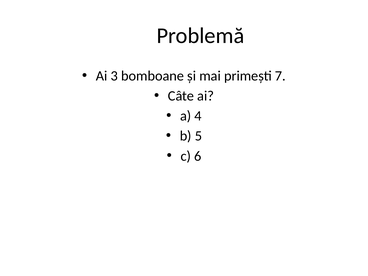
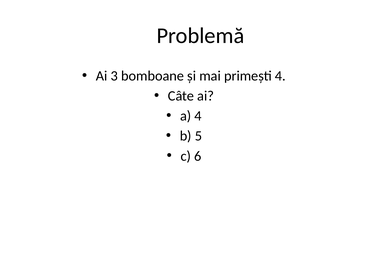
primești 7: 7 -> 4
